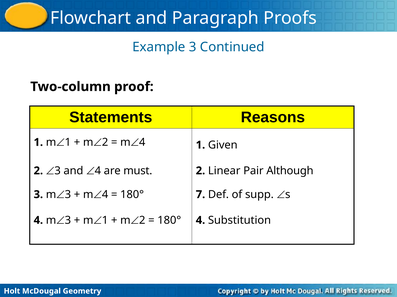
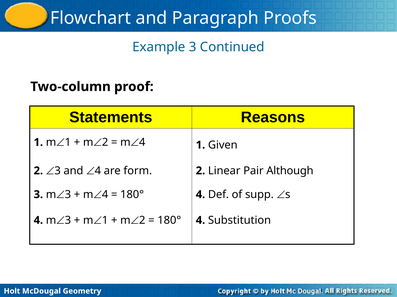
must: must -> form
7 at (200, 195): 7 -> 4
